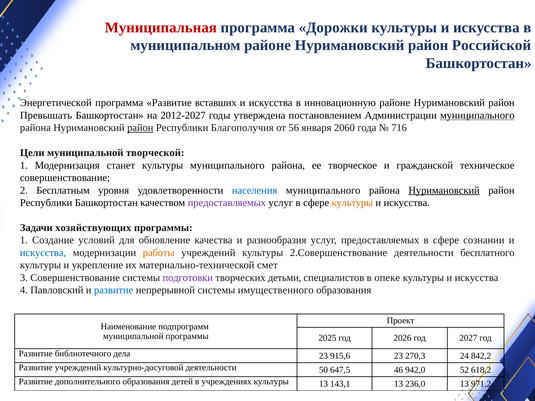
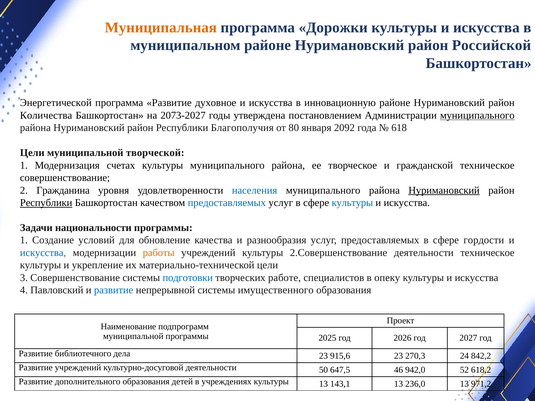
Муниципальная colour: red -> orange
вставших: вставших -> духовное
Превышать: Превышать -> Количества
2012-2027: 2012-2027 -> 2073-2027
район at (140, 128) underline: present -> none
56: 56 -> 80
2060: 2060 -> 2092
716: 716 -> 618
станет: станет -> счетах
Бесплатным: Бесплатным -> Гражданина
Республики at (46, 203) underline: none -> present
предоставляемых at (227, 203) colour: purple -> blue
культуры at (352, 203) colour: orange -> blue
хозяйствующих: хозяйствующих -> национальности
сознании: сознании -> гордости
деятельности бесплатного: бесплатного -> техническое
материально-технической смет: смет -> цели
подготовки colour: purple -> blue
детьми: детьми -> работе
опеке: опеке -> опеку
